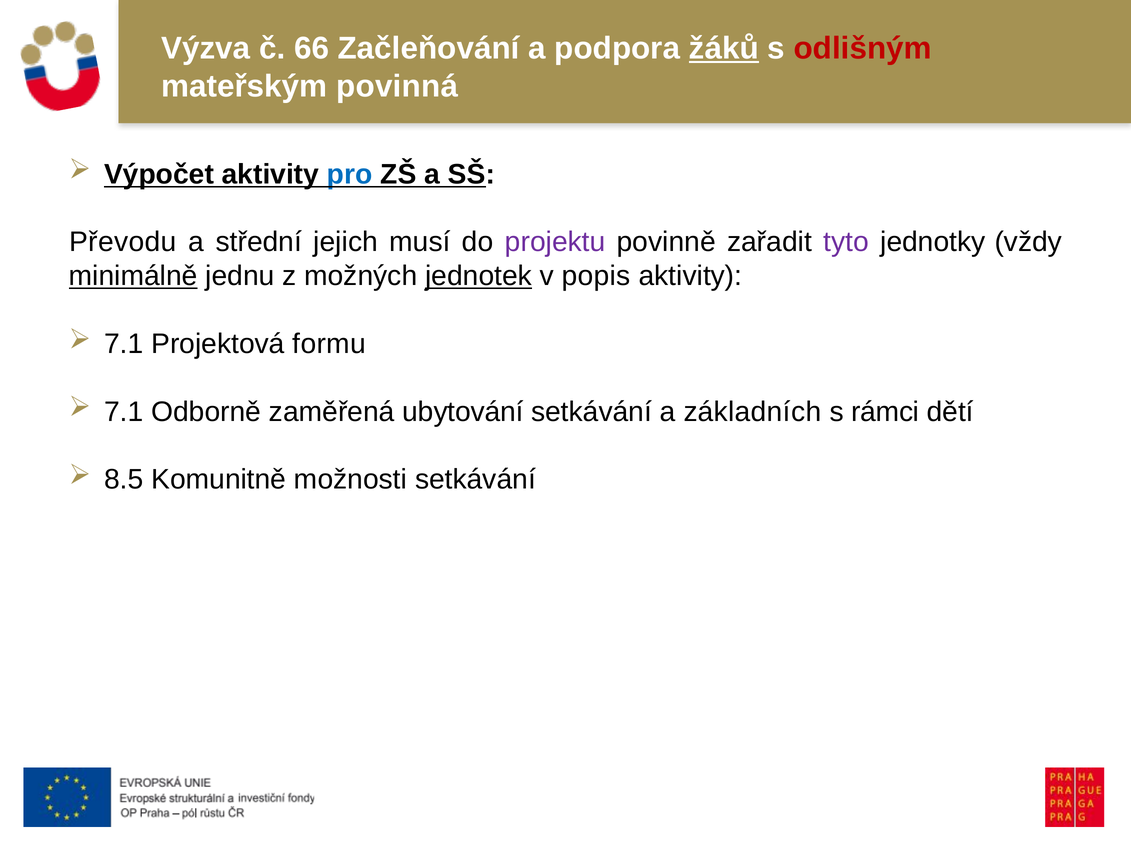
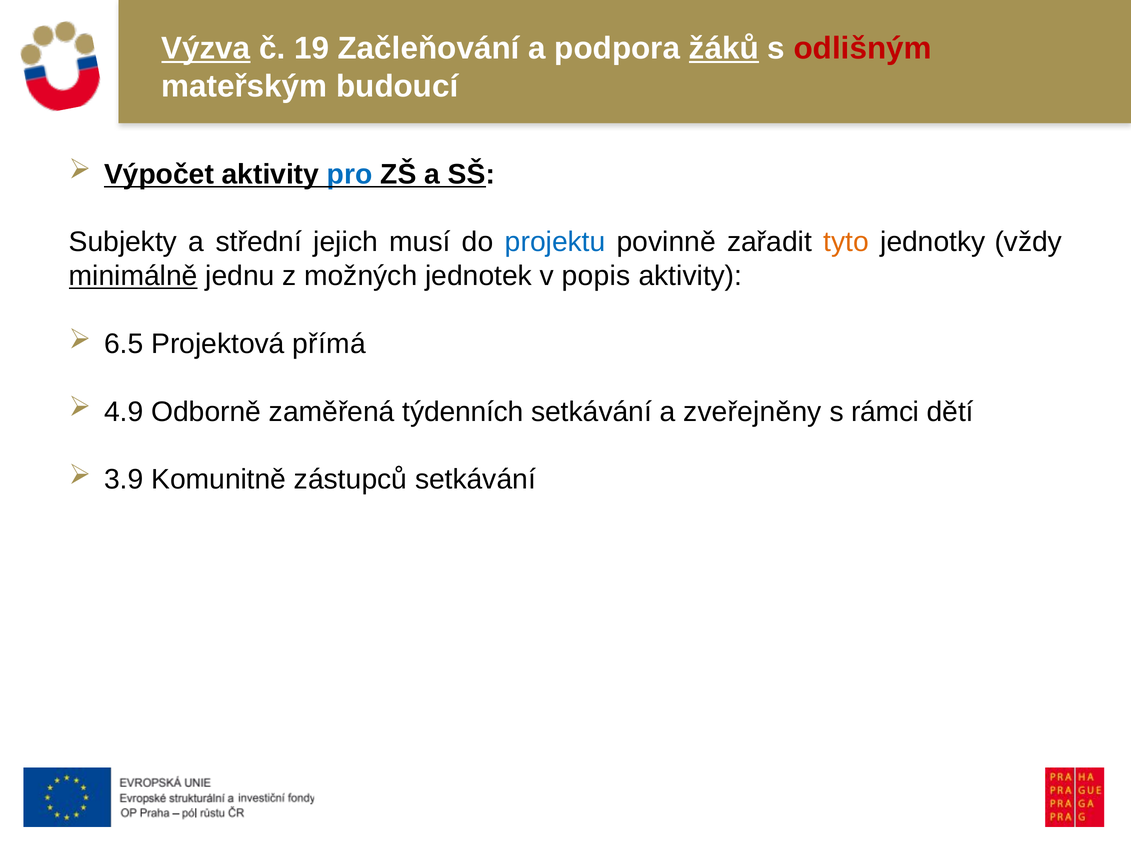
Výzva underline: none -> present
66: 66 -> 19
povinná: povinná -> budoucí
Převodu: Převodu -> Subjekty
projektu colour: purple -> blue
tyto colour: purple -> orange
jednotek underline: present -> none
7.1 at (124, 344): 7.1 -> 6.5
formu: formu -> přímá
7.1 at (124, 412): 7.1 -> 4.9
ubytování: ubytování -> týdenních
základních: základních -> zveřejněny
8.5: 8.5 -> 3.9
možnosti: možnosti -> zástupců
